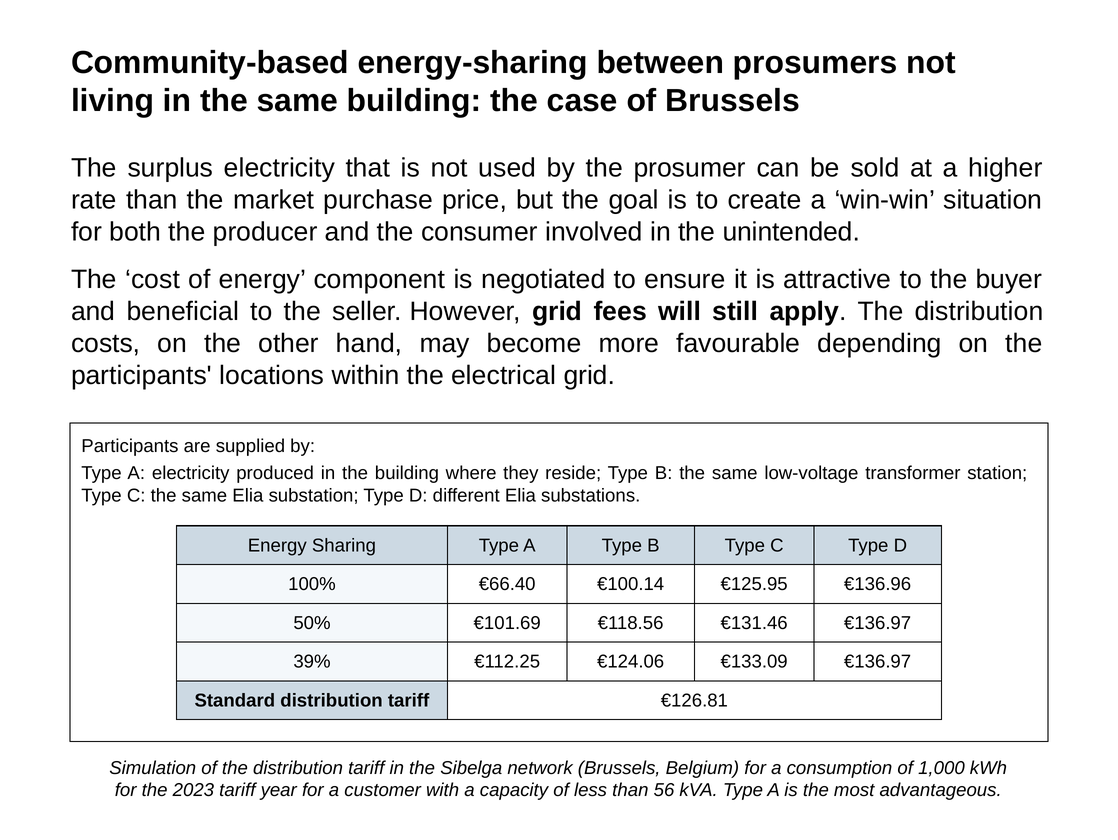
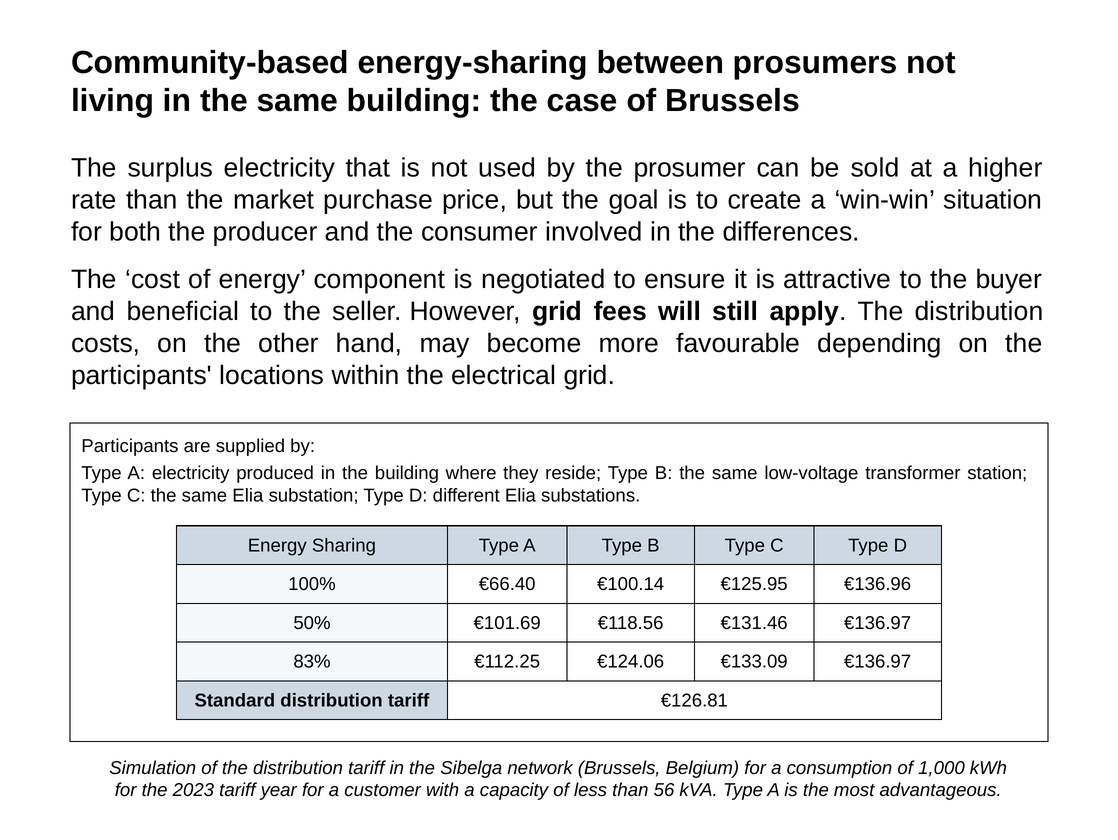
unintended: unintended -> differences
39%: 39% -> 83%
